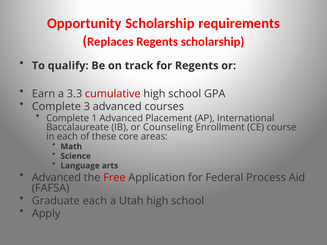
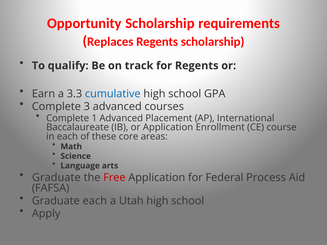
cumulative colour: red -> blue
or Counseling: Counseling -> Application
Advanced at (56, 178): Advanced -> Graduate
